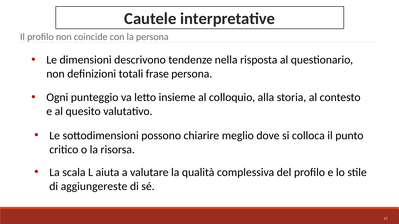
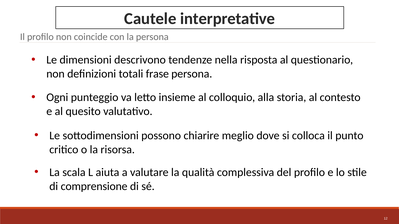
aggiungereste: aggiungereste -> comprensione
